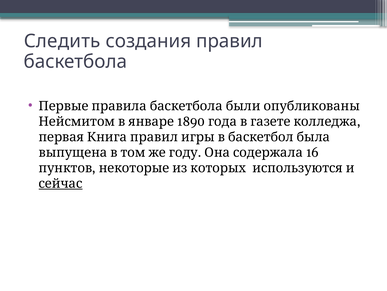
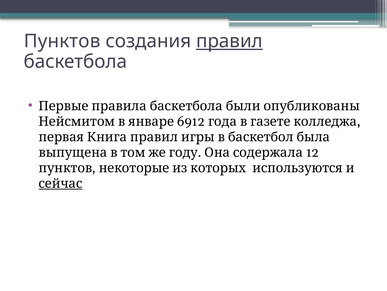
Следить at (62, 41): Следить -> Пунктов
правил underline: none -> present
1890: 1890 -> 6912
16: 16 -> 12
